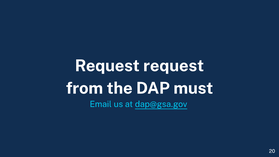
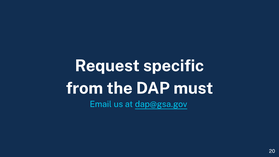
Request request: request -> specific
